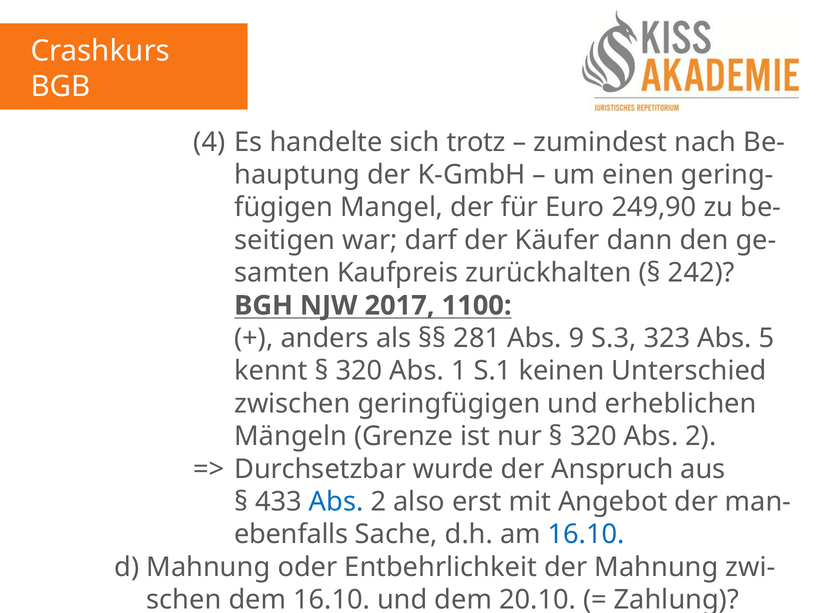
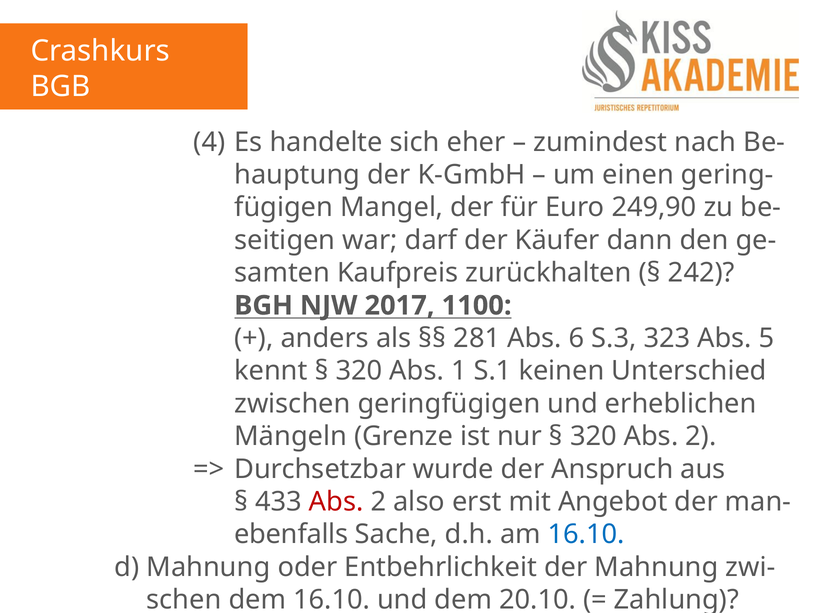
trotz: trotz -> eher
9: 9 -> 6
Abs at (336, 502) colour: blue -> red
